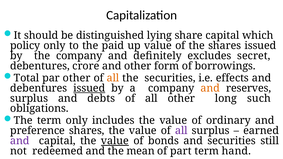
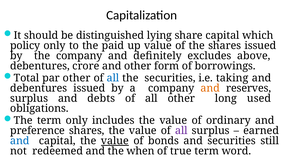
secret: secret -> above
all at (113, 78) colour: orange -> blue
effects: effects -> taking
issued at (89, 88) underline: present -> none
such: such -> used
and at (20, 141) colour: purple -> blue
mean: mean -> when
part: part -> true
hand: hand -> word
